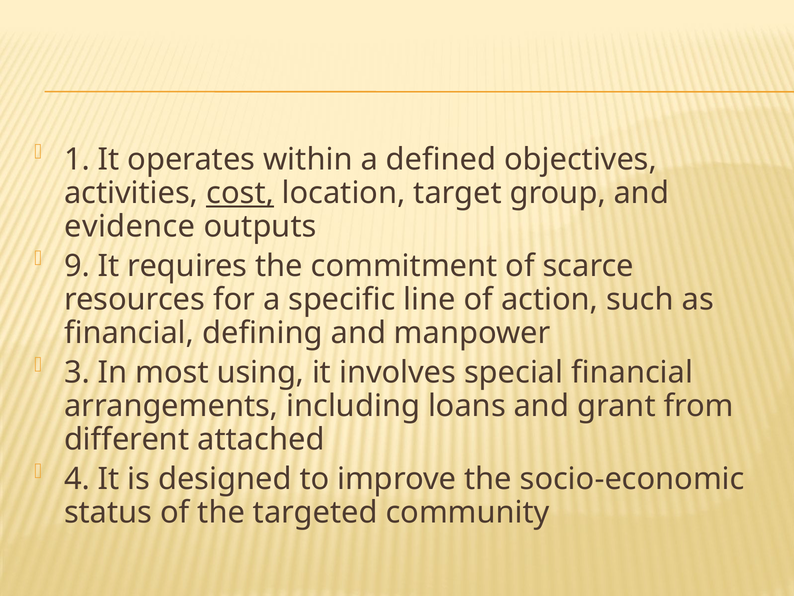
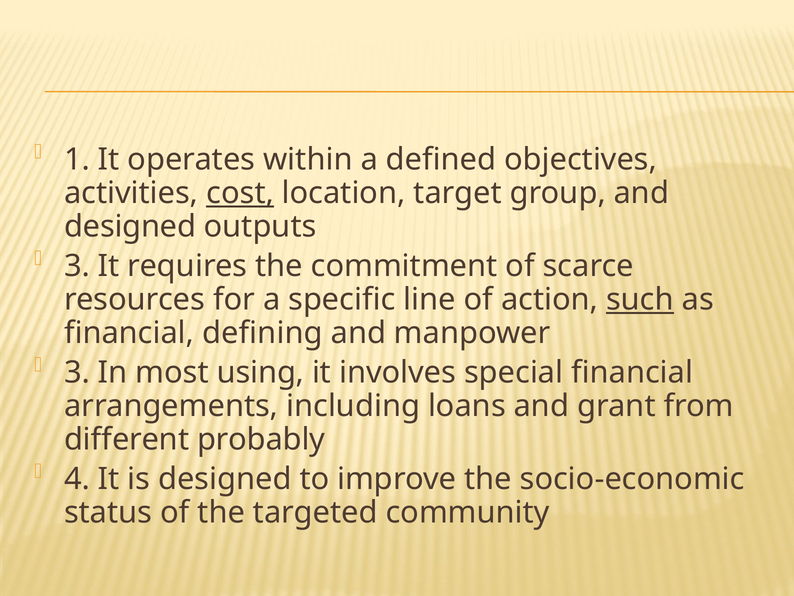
evidence at (130, 226): evidence -> designed
9 at (77, 266): 9 -> 3
such underline: none -> present
attached: attached -> probably
